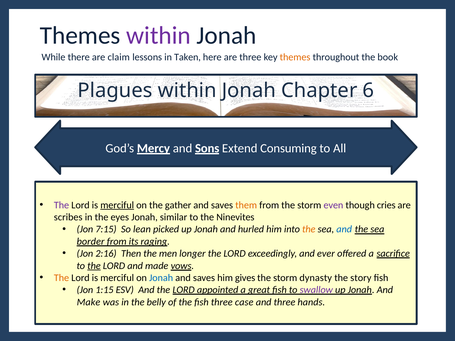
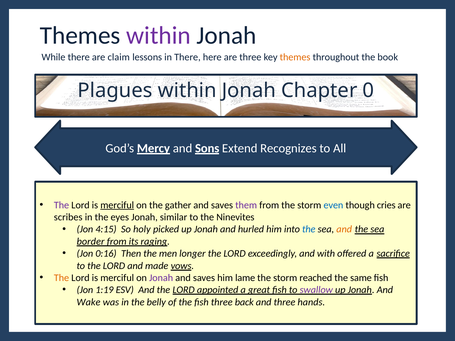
in Taken: Taken -> There
6: 6 -> 0
Consuming: Consuming -> Recognizes
them colour: orange -> purple
even colour: purple -> blue
7:15: 7:15 -> 4:15
lean: lean -> holy
the at (309, 229) colour: orange -> blue
and at (344, 229) colour: blue -> orange
2:16: 2:16 -> 0:16
ever: ever -> with
the at (94, 266) underline: present -> none
Jonah at (161, 278) colour: blue -> purple
gives: gives -> lame
dynasty: dynasty -> reached
story: story -> same
1:15: 1:15 -> 1:19
Make: Make -> Wake
case: case -> back
